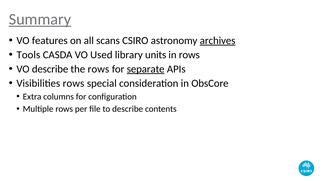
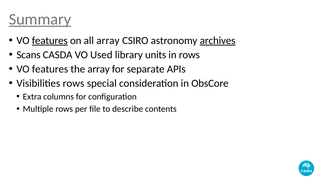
features at (50, 41) underline: none -> present
all scans: scans -> array
Tools: Tools -> Scans
describe at (50, 69): describe -> features
the rows: rows -> array
separate underline: present -> none
